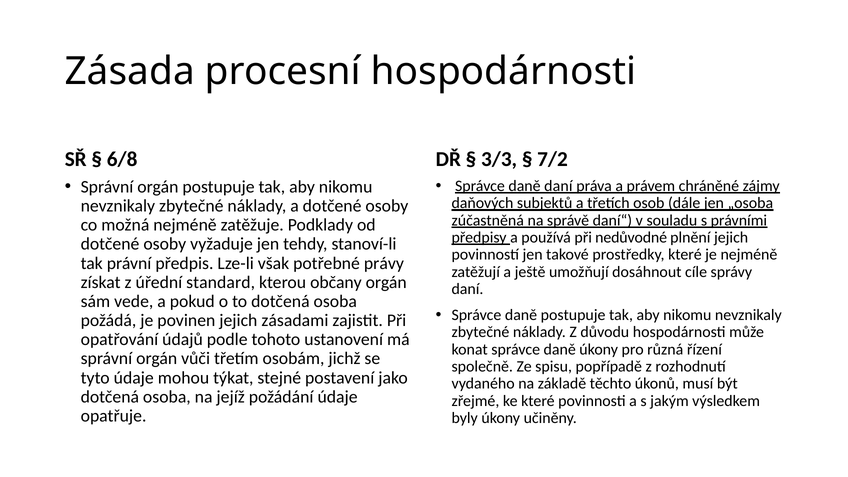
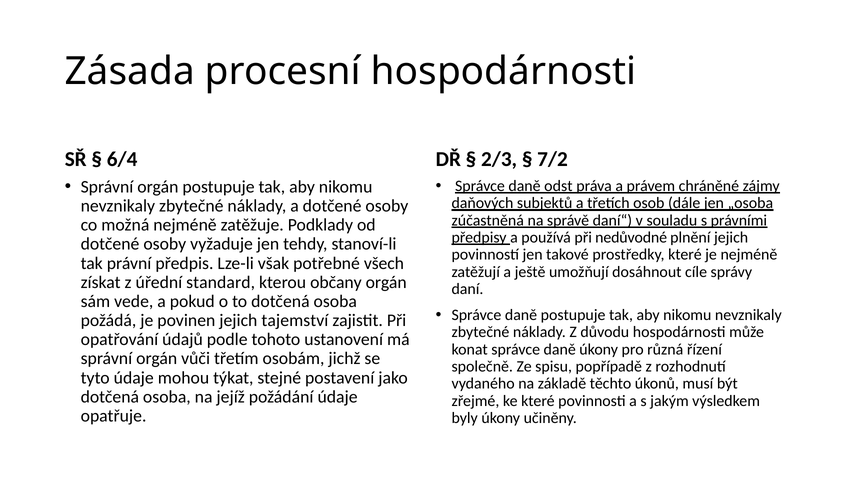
6/8: 6/8 -> 6/4
3/3: 3/3 -> 2/3
daně daní: daní -> odst
právy: právy -> všech
zásadami: zásadami -> tajemství
